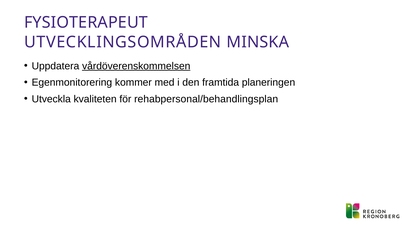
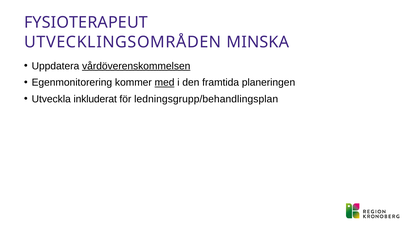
med underline: none -> present
kvaliteten: kvaliteten -> inkluderat
rehabpersonal/behandlingsplan: rehabpersonal/behandlingsplan -> ledningsgrupp/behandlingsplan
